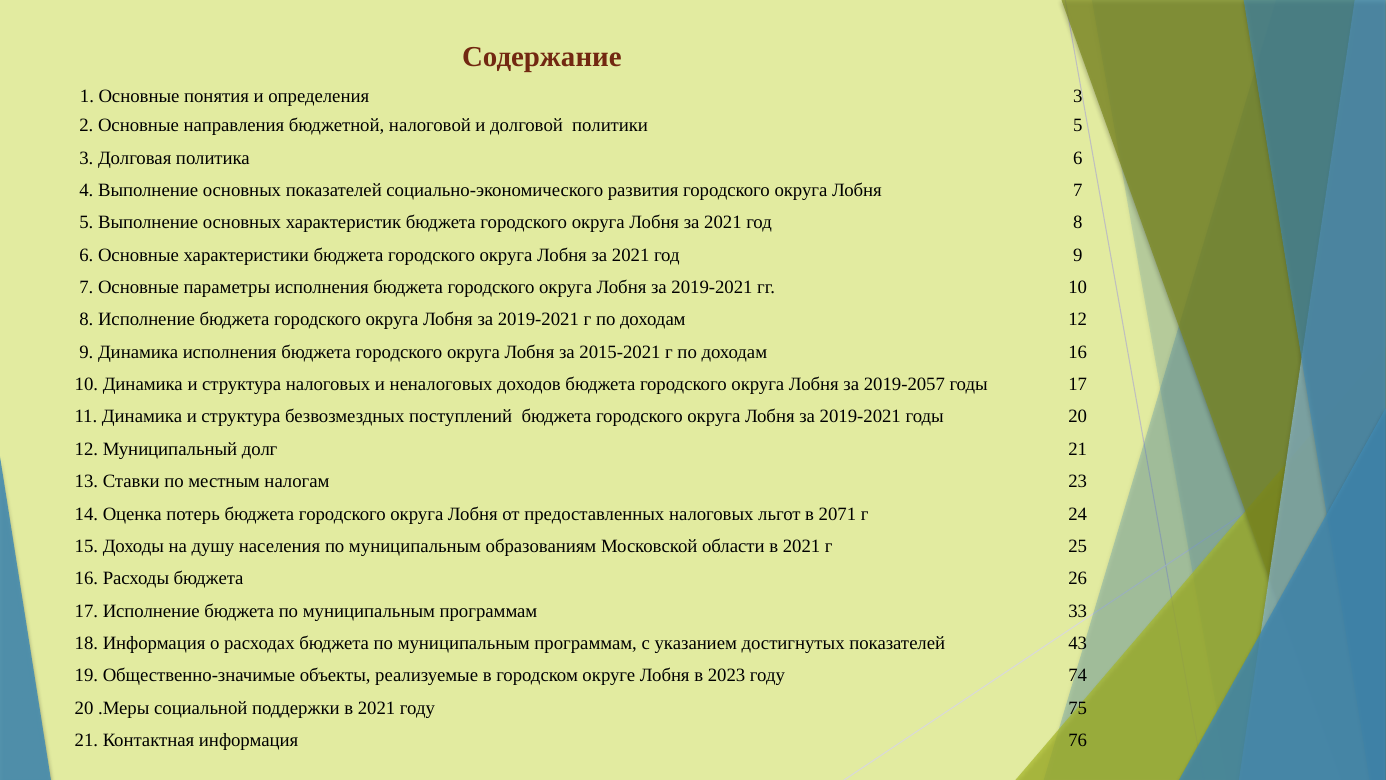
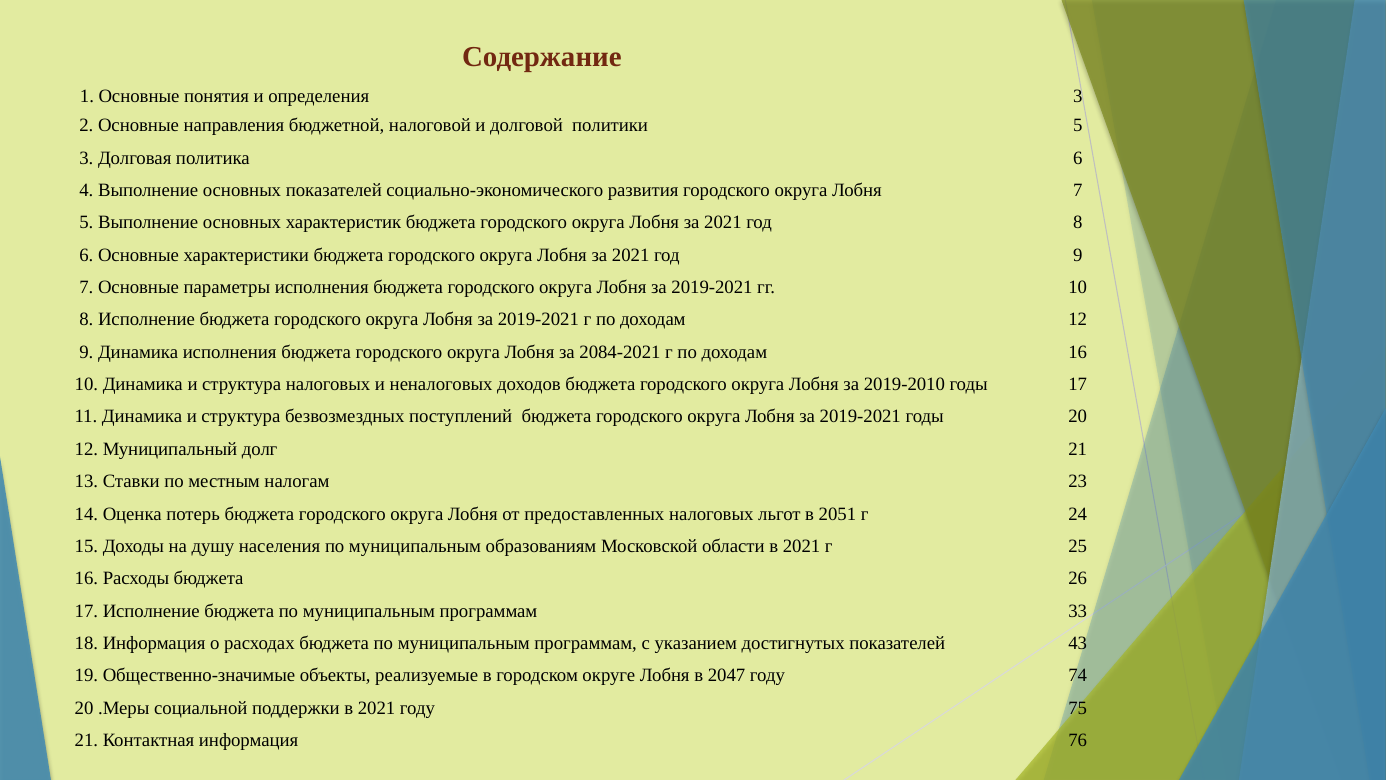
2015-2021: 2015-2021 -> 2084-2021
2019-2057: 2019-2057 -> 2019-2010
2071: 2071 -> 2051
2023: 2023 -> 2047
